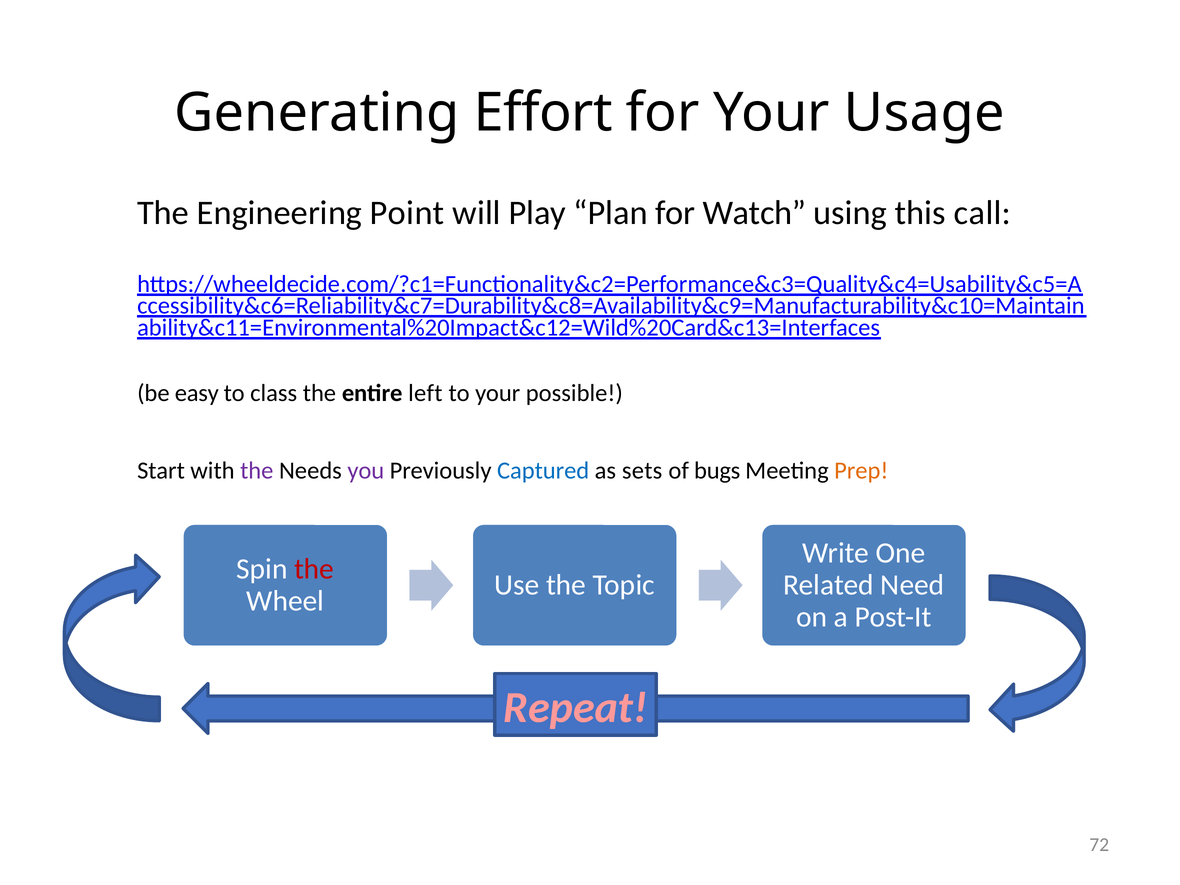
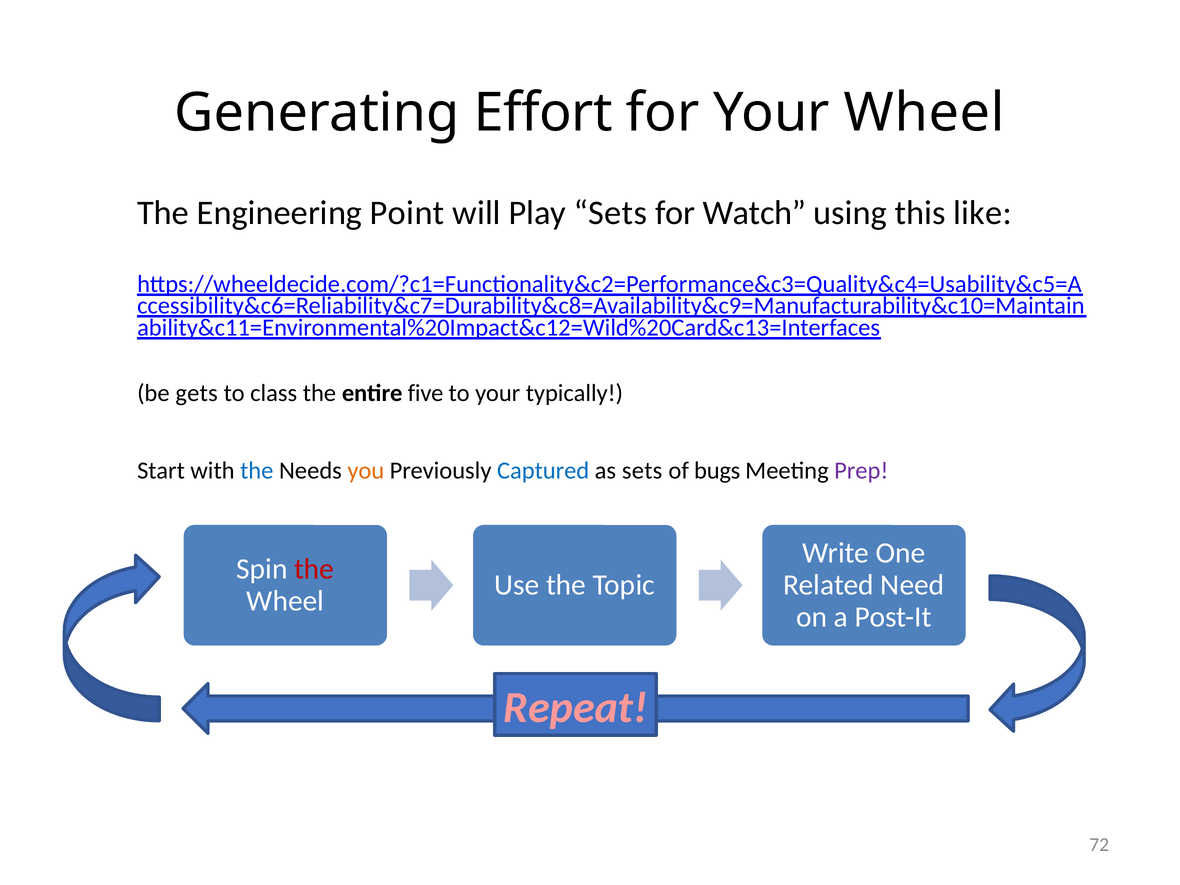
Your Usage: Usage -> Wheel
Play Plan: Plan -> Sets
call: call -> like
easy: easy -> gets
left: left -> five
possible: possible -> typically
the at (257, 471) colour: purple -> blue
you colour: purple -> orange
Prep colour: orange -> purple
